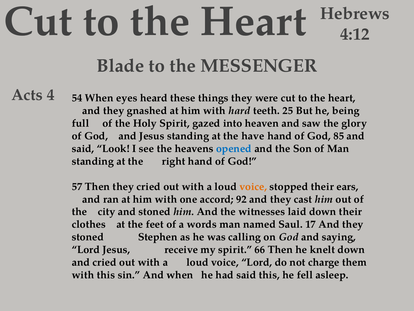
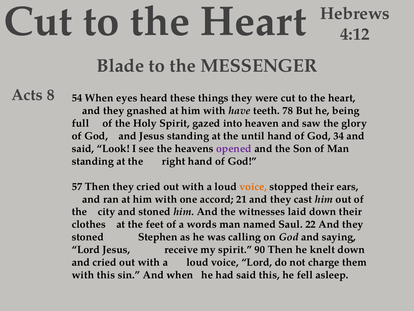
4: 4 -> 8
hard: hard -> have
25: 25 -> 78
have: have -> until
85: 85 -> 34
opened colour: blue -> purple
92: 92 -> 21
17: 17 -> 22
66: 66 -> 90
